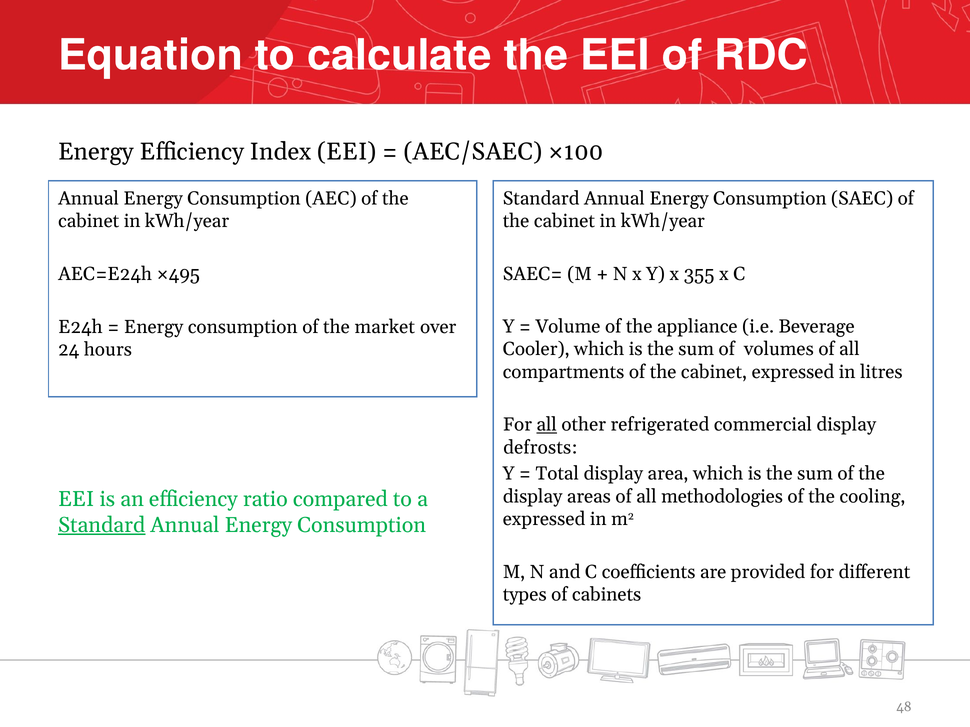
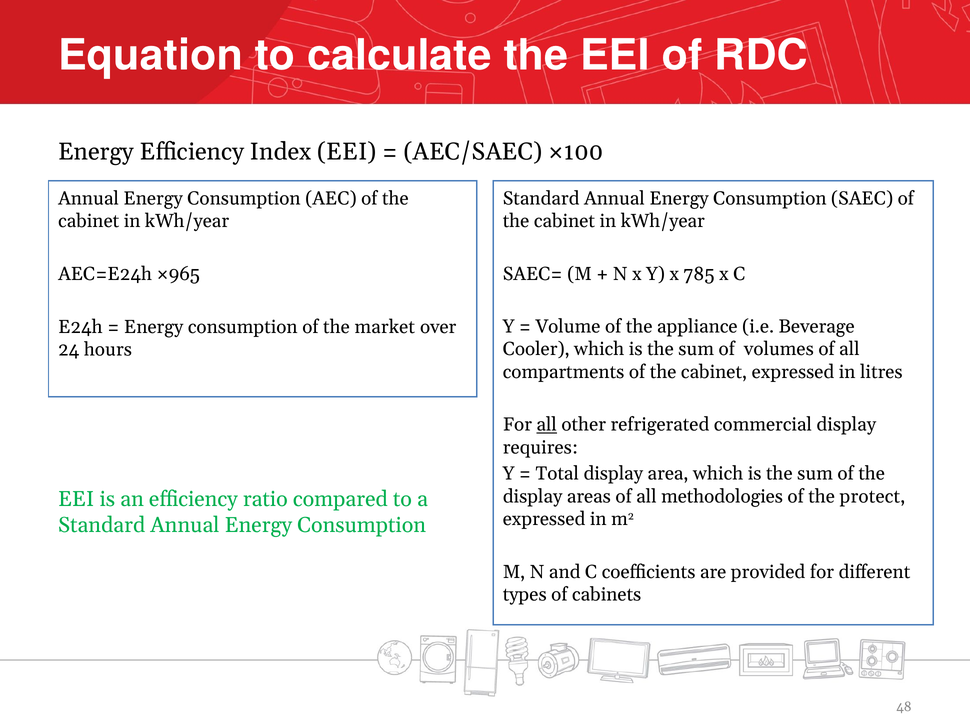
355: 355 -> 785
×495: ×495 -> ×965
defrosts: defrosts -> requires
cooling: cooling -> protect
Standard at (102, 525) underline: present -> none
